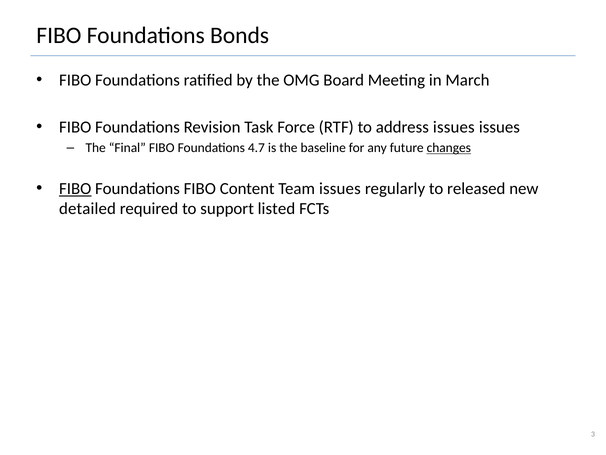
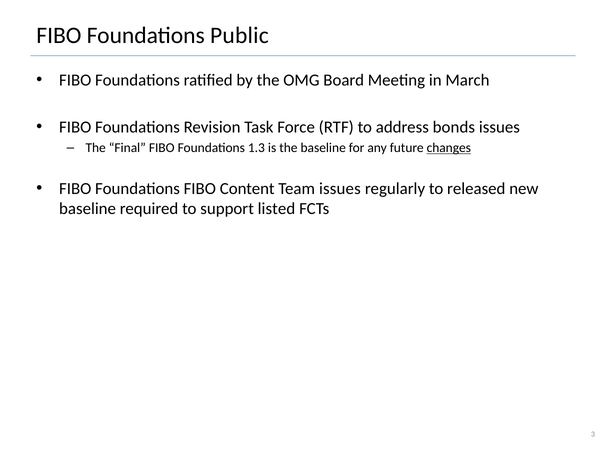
Bonds: Bonds -> Public
address issues: issues -> bonds
4.7: 4.7 -> 1.3
FIBO at (75, 188) underline: present -> none
detailed at (87, 209): detailed -> baseline
